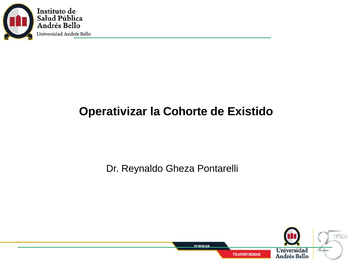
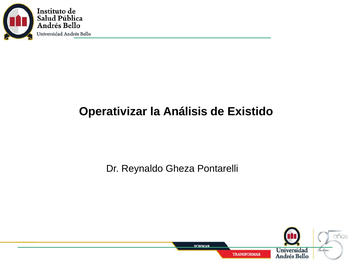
Cohorte: Cohorte -> Análisis
